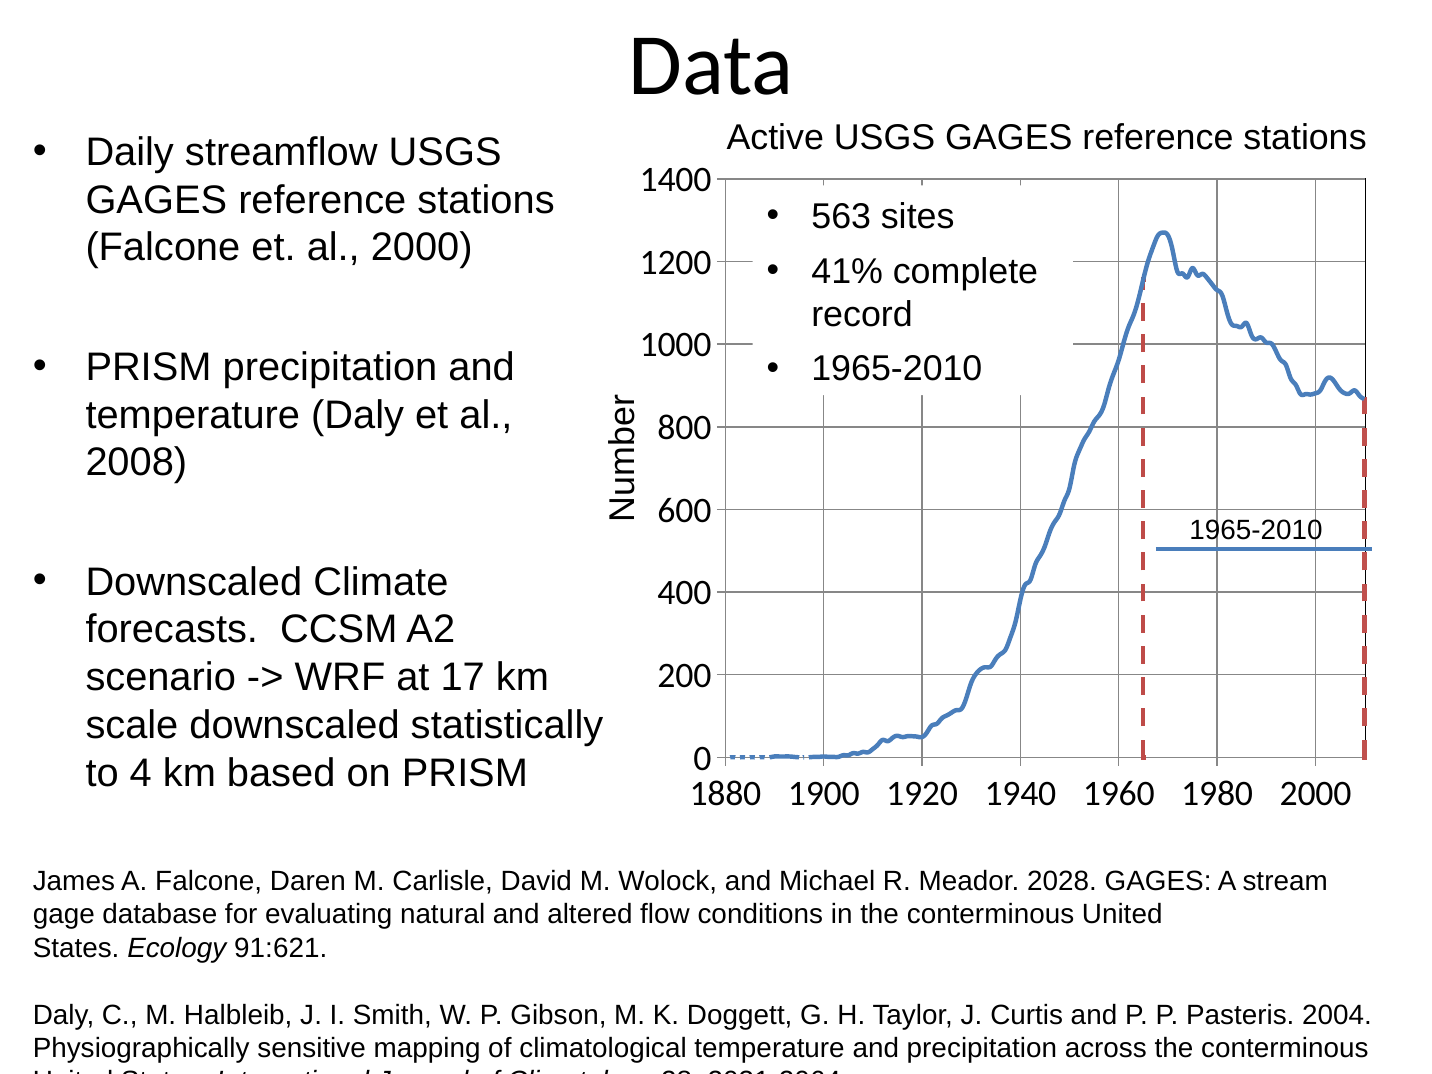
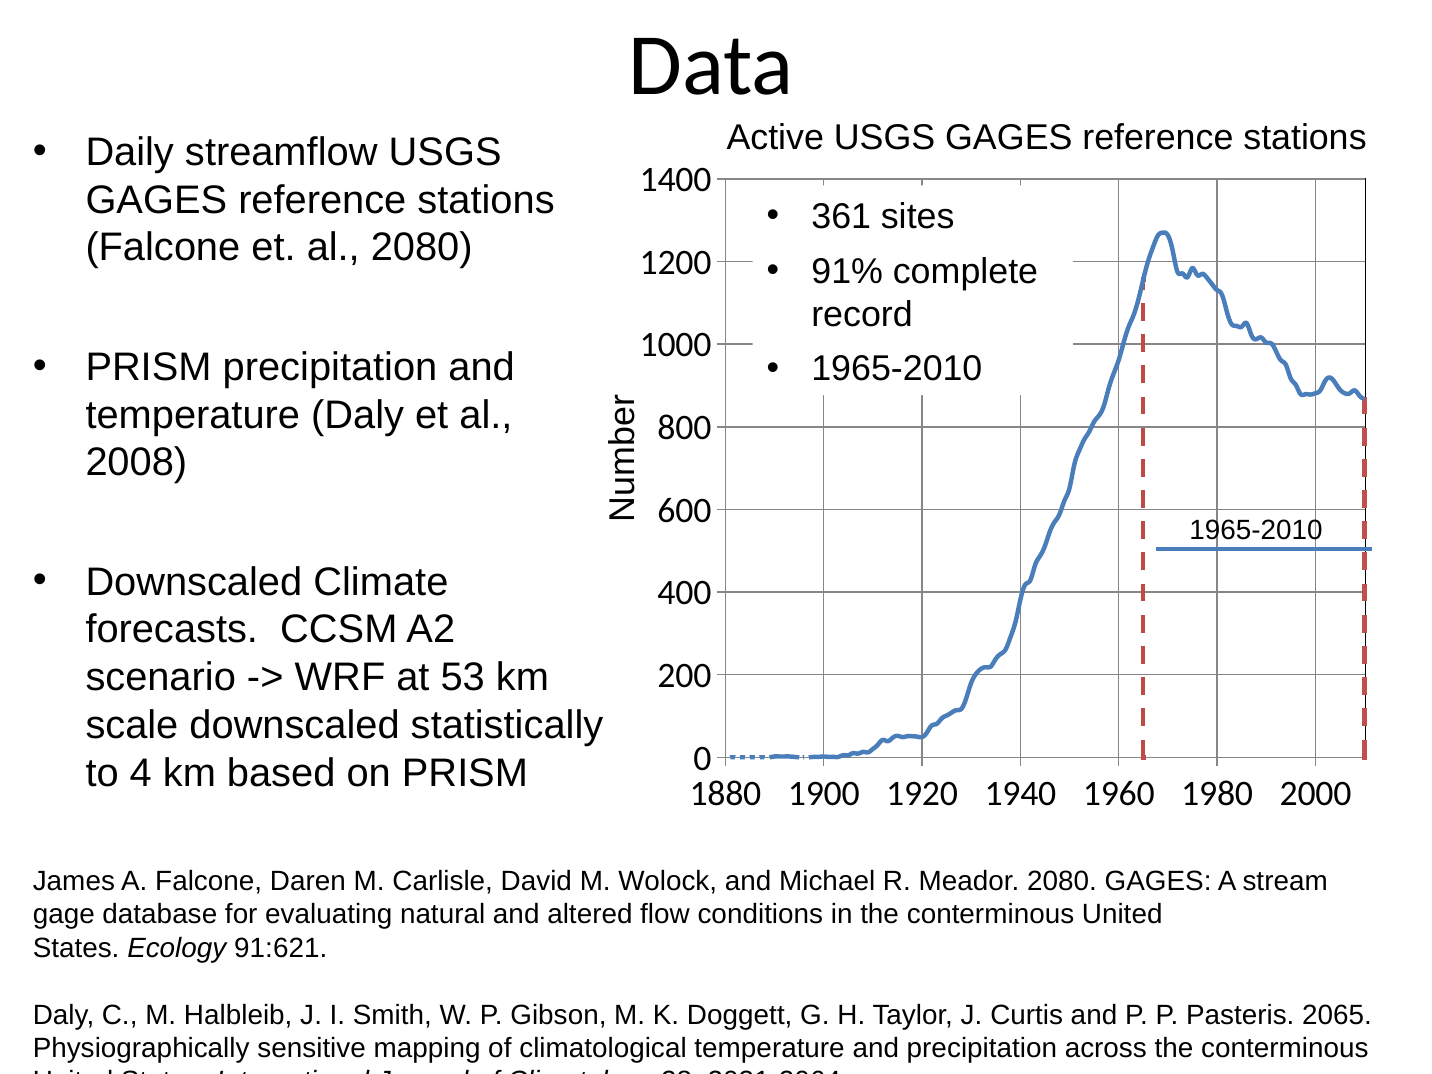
563: 563 -> 361
al 2000: 2000 -> 2080
41%: 41% -> 91%
17: 17 -> 53
Meador 2028: 2028 -> 2080
2004: 2004 -> 2065
